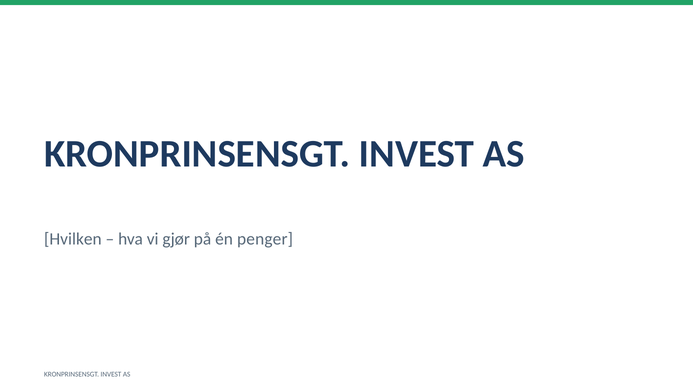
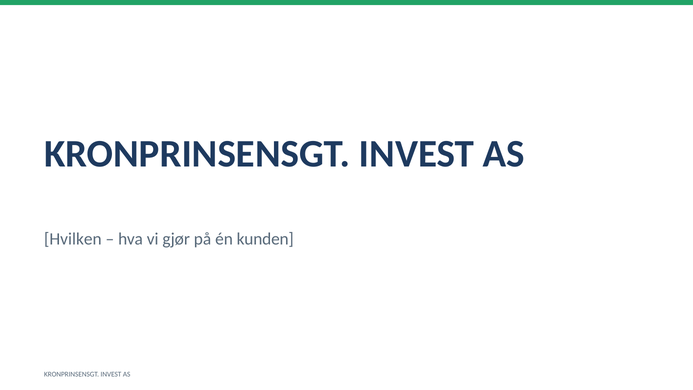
penger: penger -> kunden
